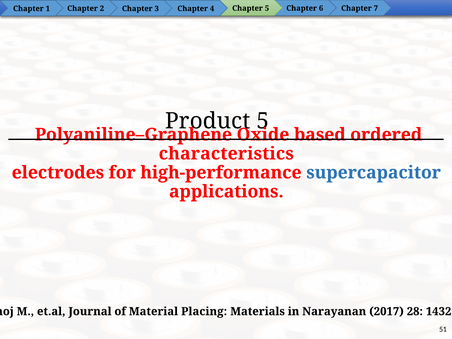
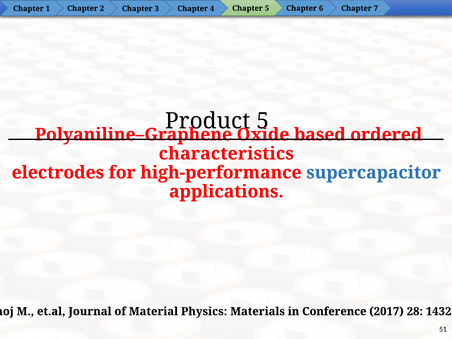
Placing: Placing -> Physics
Narayanan: Narayanan -> Conference
